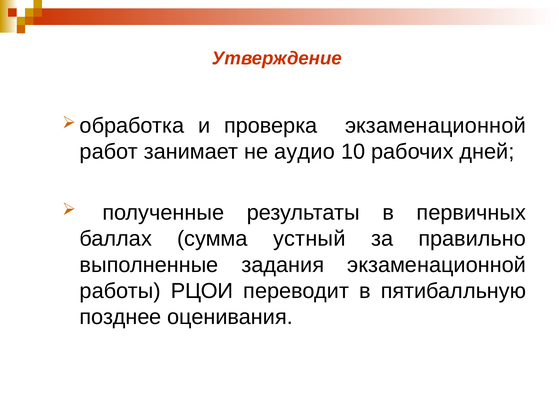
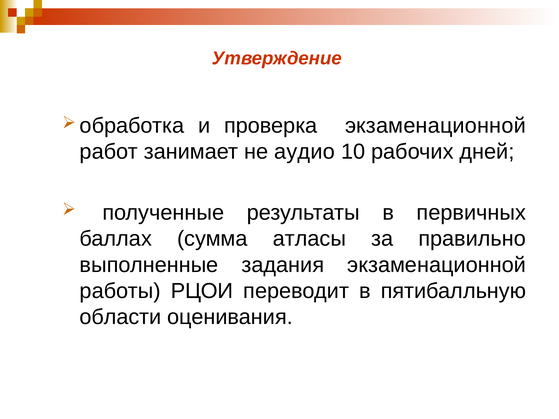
устный: устный -> атласы
позднее: позднее -> области
